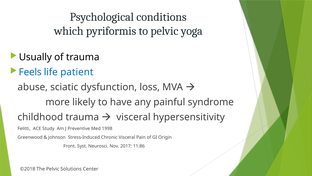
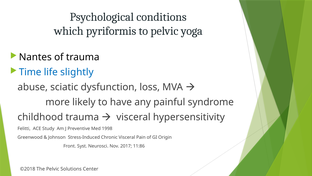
Usually: Usually -> Nantes
Feels: Feels -> Time
patient: patient -> slightly
